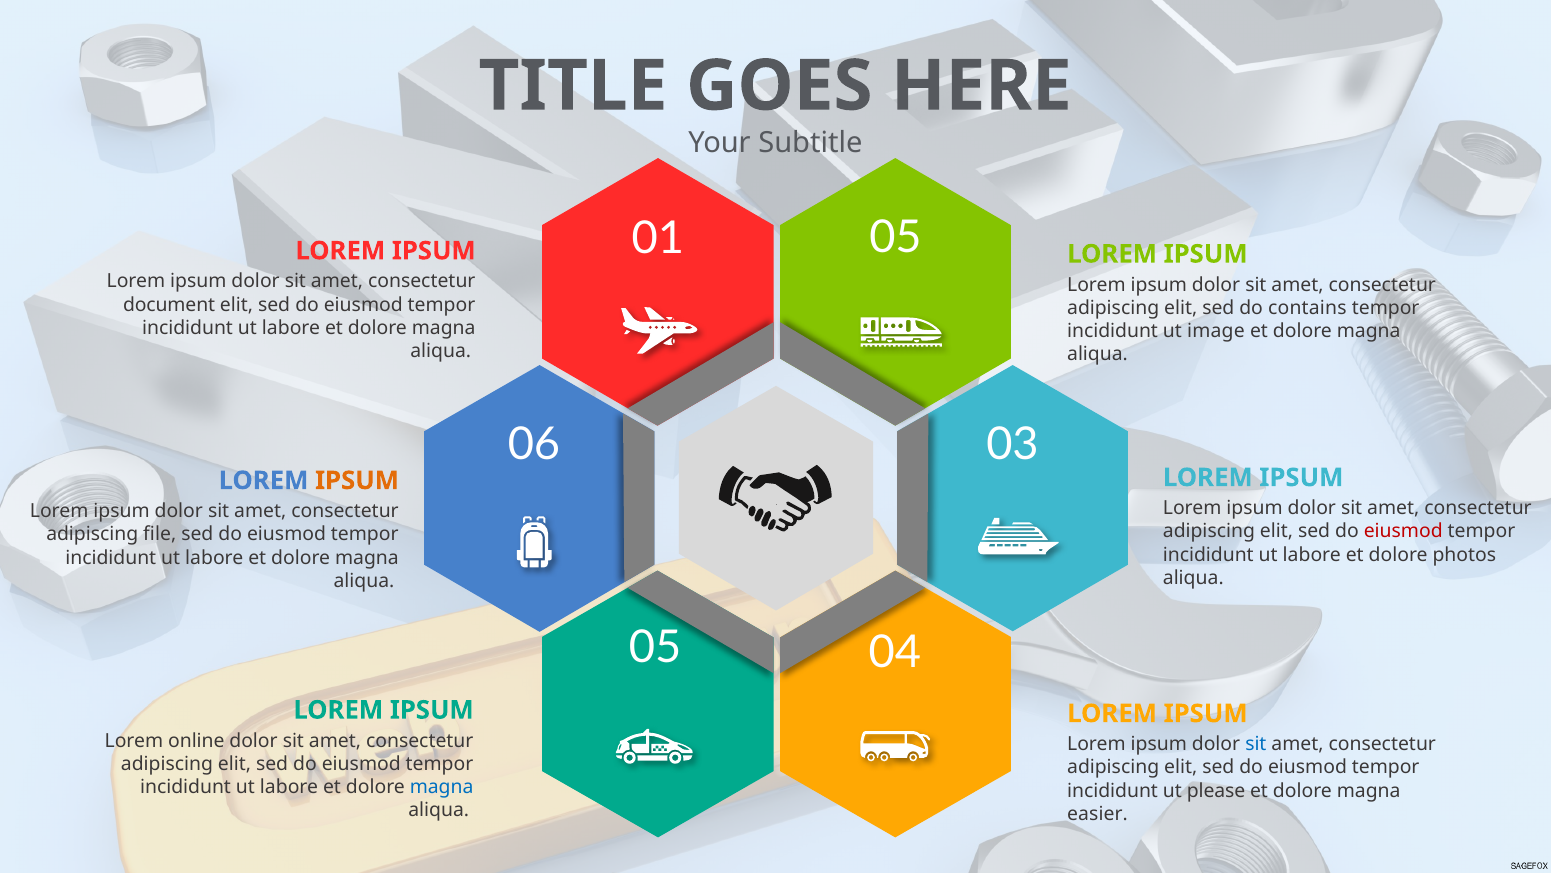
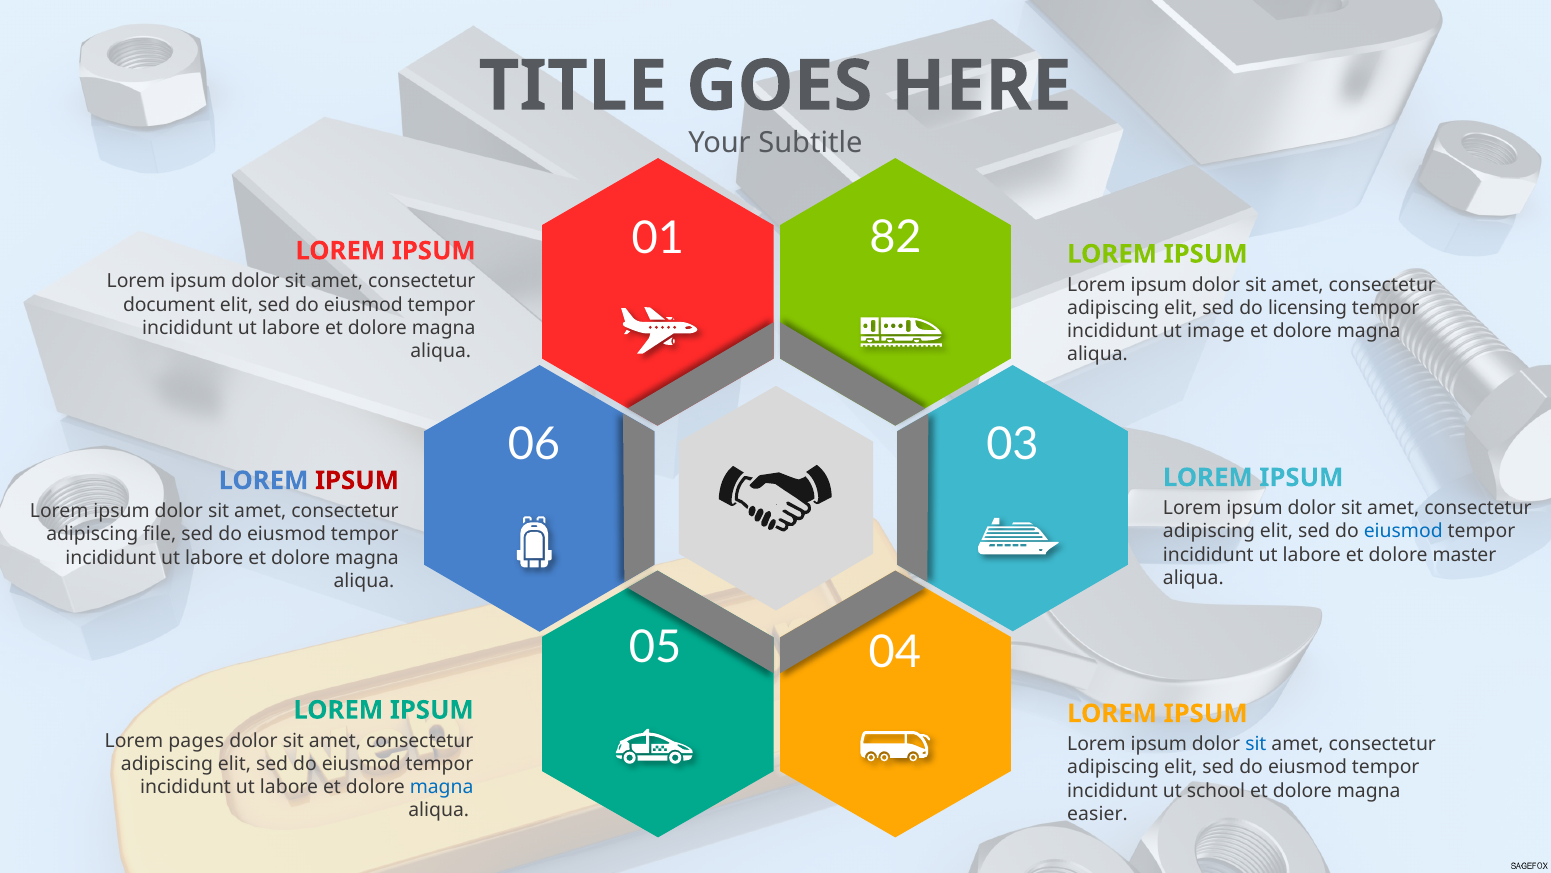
01 05: 05 -> 82
contains: contains -> licensing
IPSUM at (357, 480) colour: orange -> red
eiusmod at (1403, 531) colour: red -> blue
photos: photos -> master
online: online -> pages
please: please -> school
